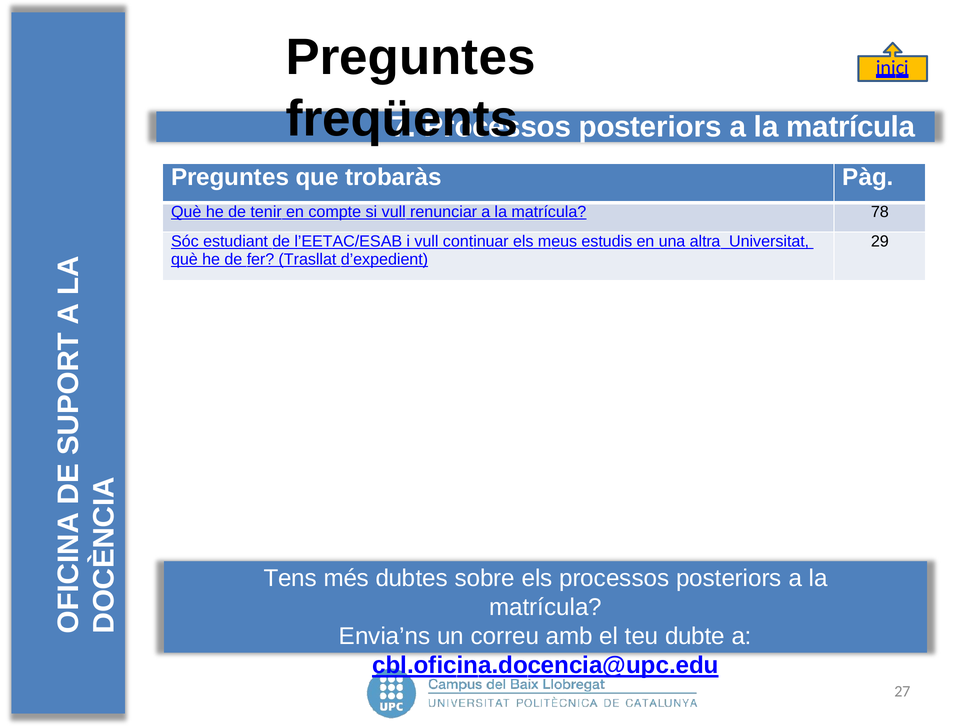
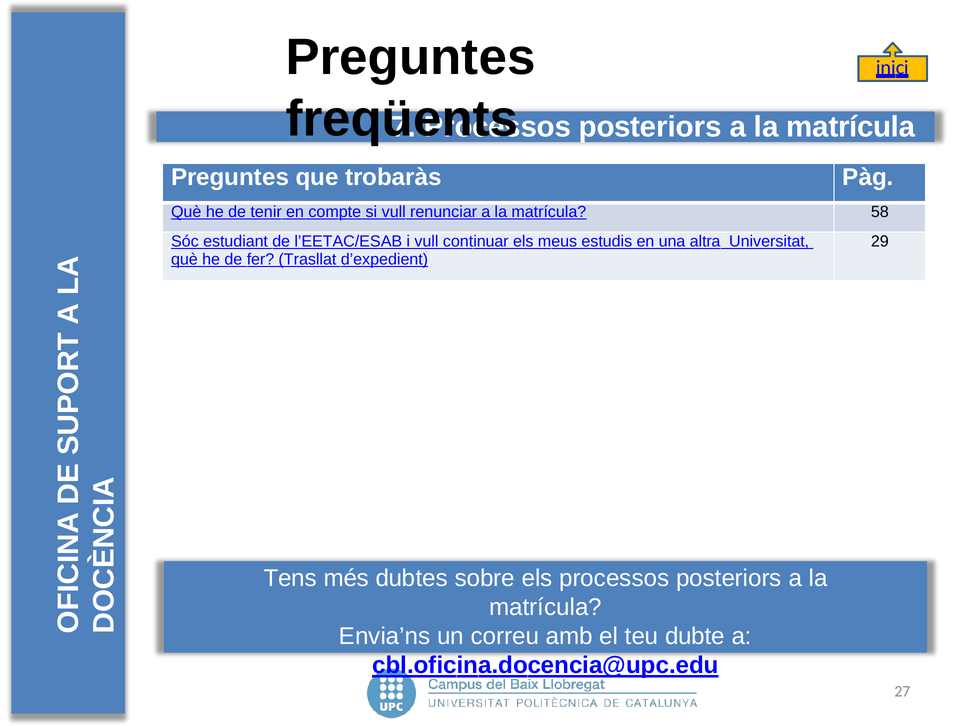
78: 78 -> 58
